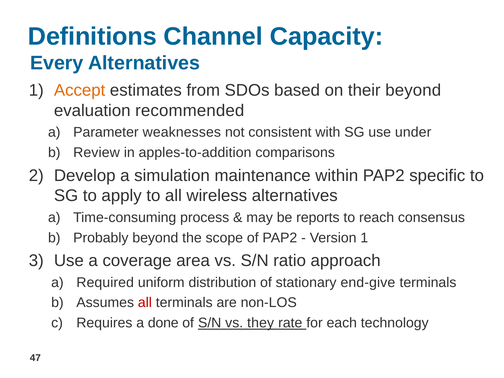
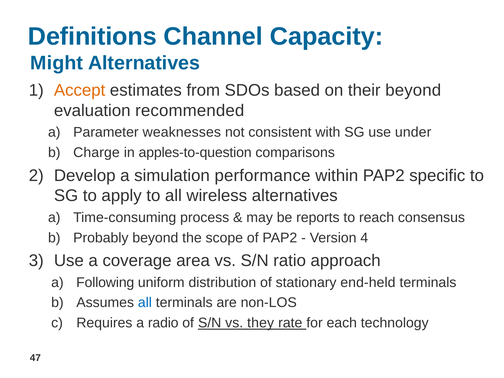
Every: Every -> Might
Review: Review -> Charge
apples-to-addition: apples-to-addition -> apples-to-question
maintenance: maintenance -> performance
Version 1: 1 -> 4
Required: Required -> Following
end-give: end-give -> end-held
all at (145, 303) colour: red -> blue
done: done -> radio
